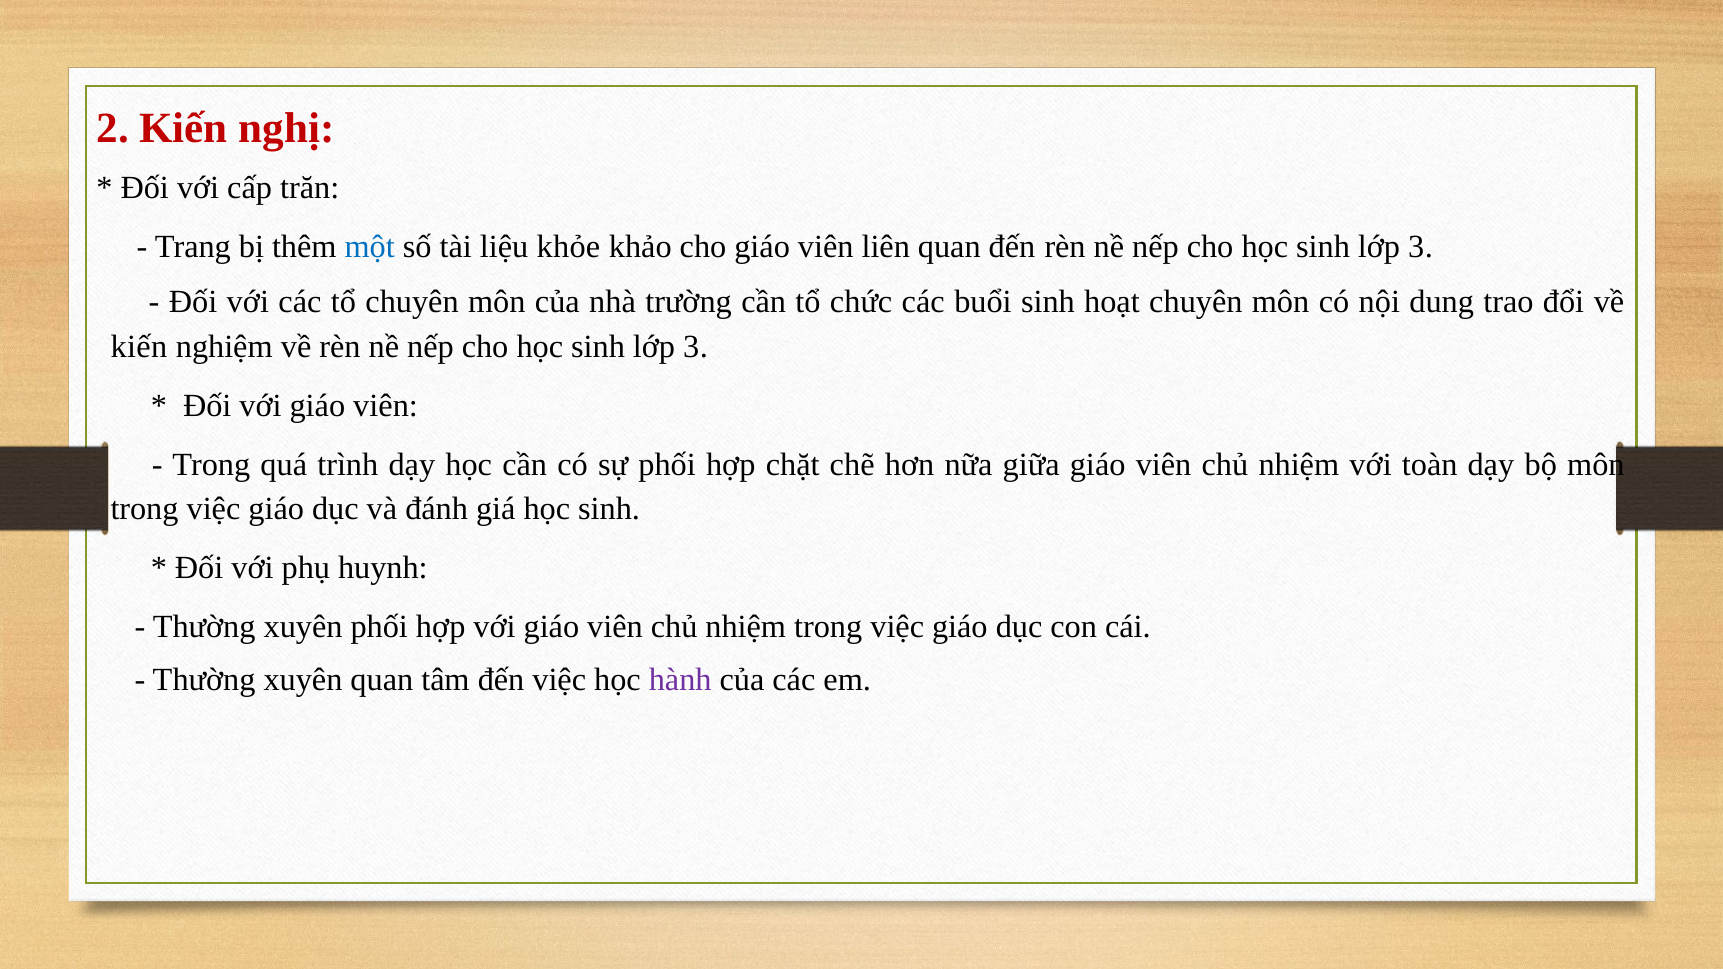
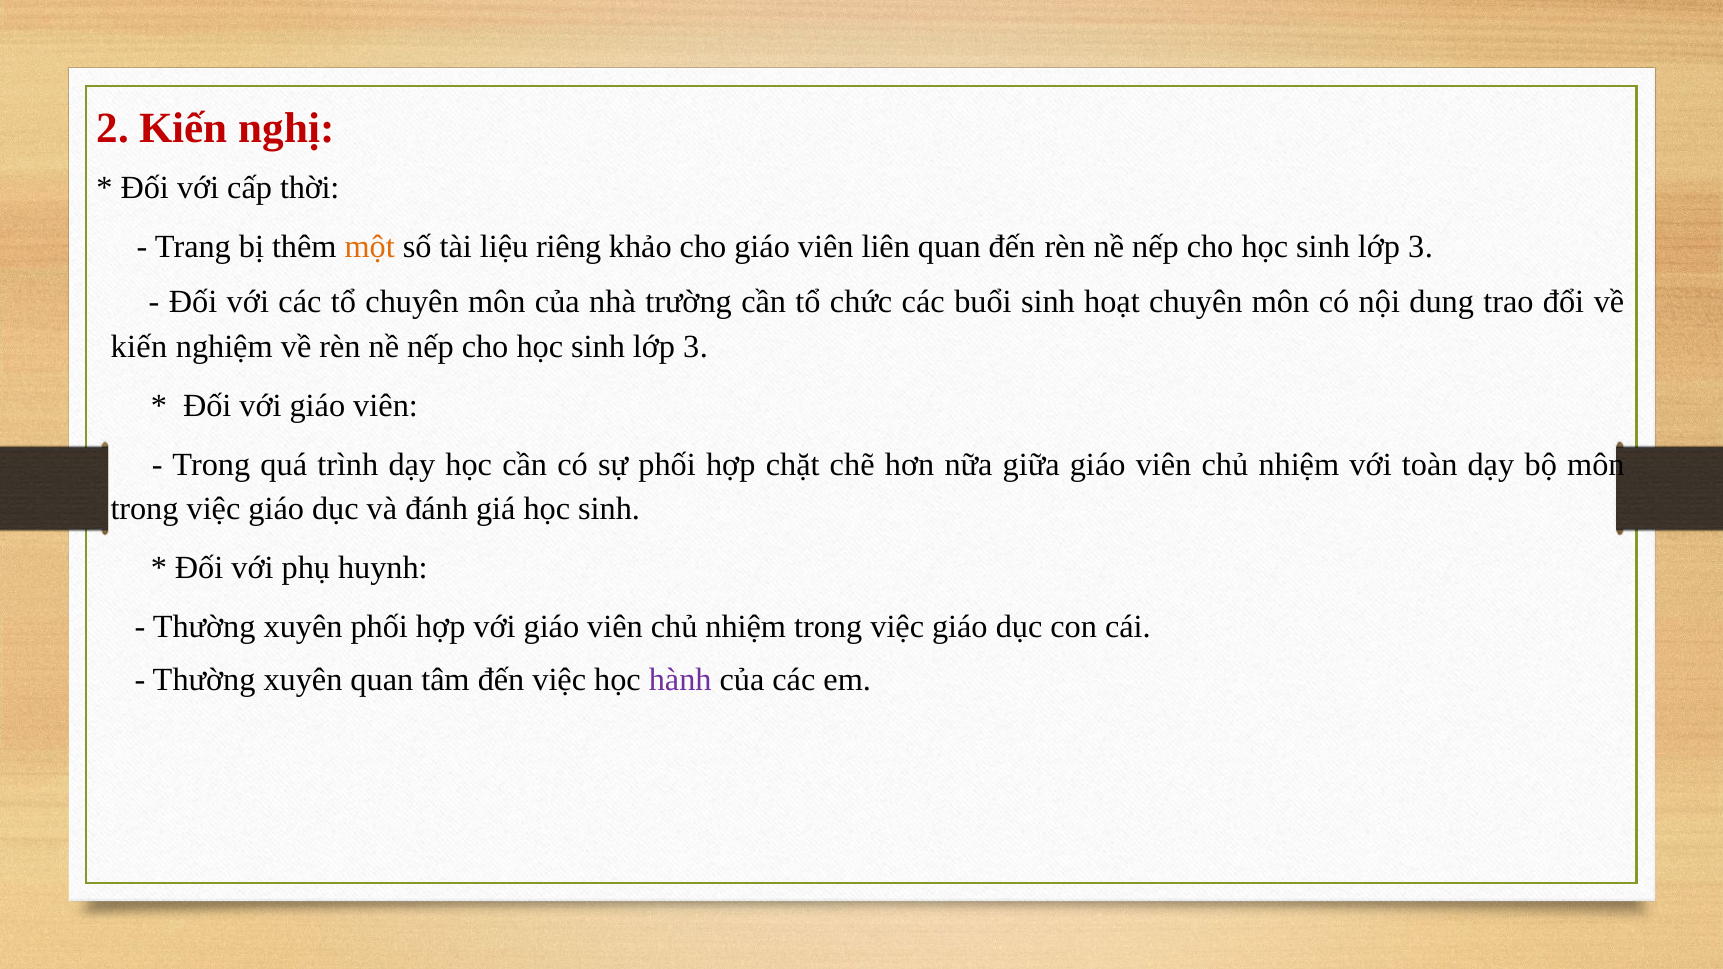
trăn: trăn -> thời
một colour: blue -> orange
khỏe: khỏe -> riêng
